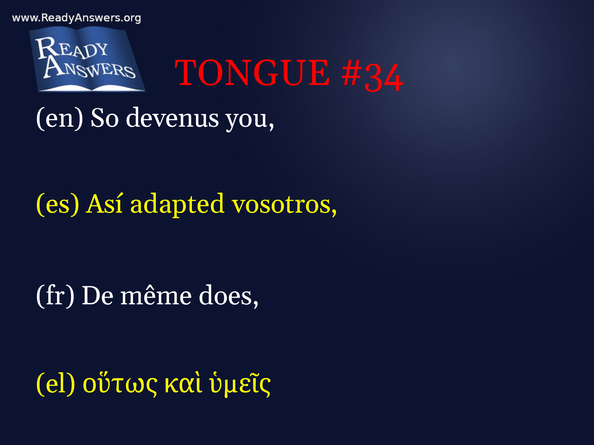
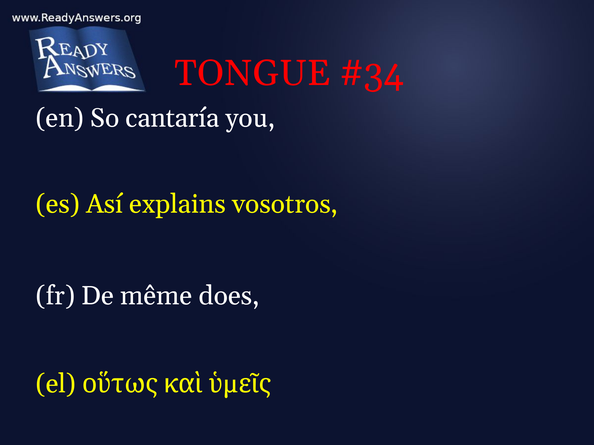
devenus: devenus -> cantaría
adapted: adapted -> explains
